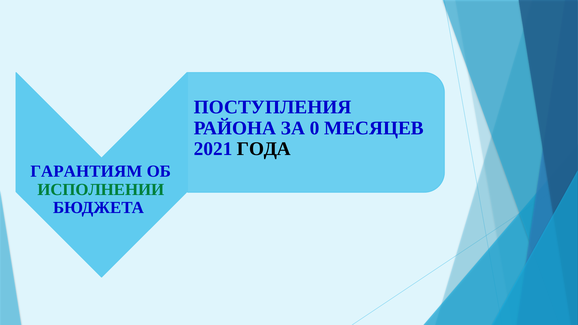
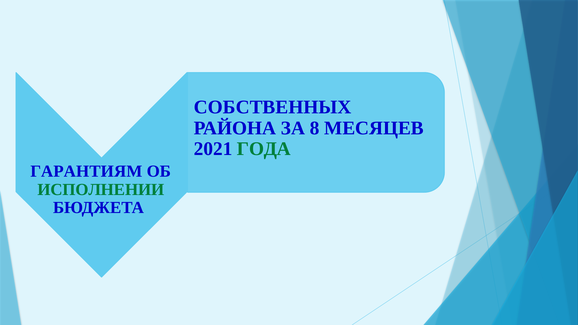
ПОСТУПЛЕНИЯ: ПОСТУПЛЕНИЯ -> СОБСТВЕННЫХ
0: 0 -> 8
ГОДА colour: black -> green
